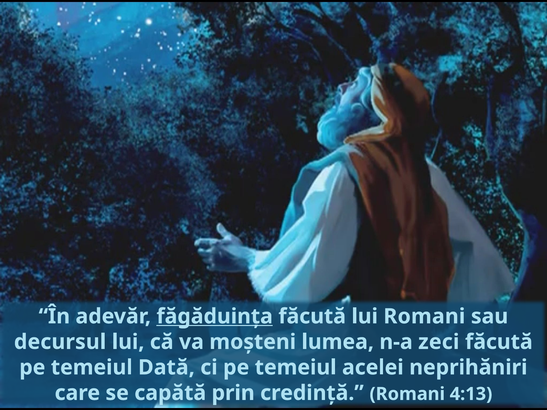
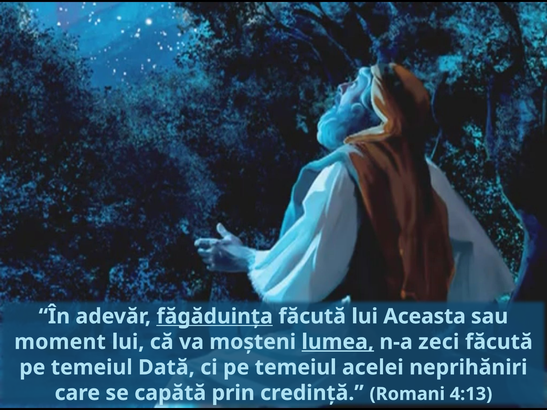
lui Romani: Romani -> Aceasta
decursul: decursul -> moment
lumea underline: none -> present
